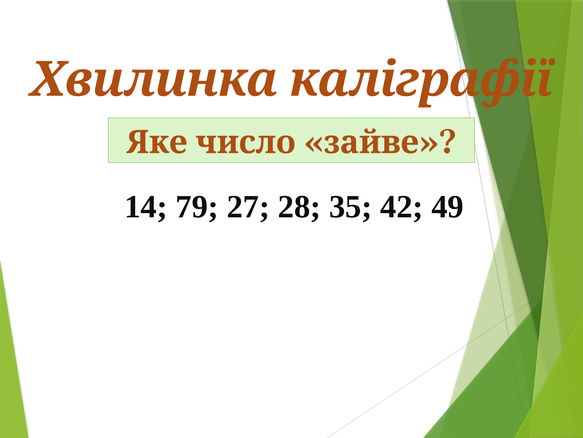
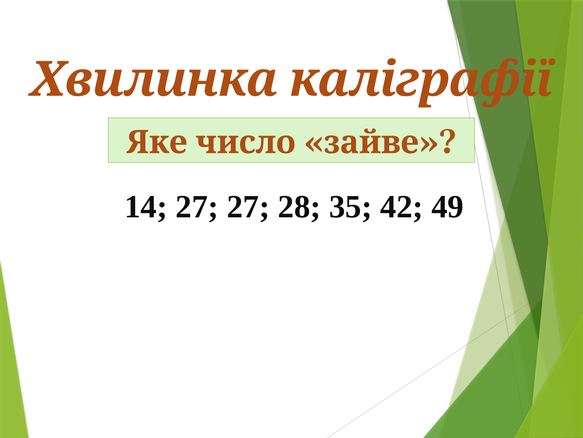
14 79: 79 -> 27
